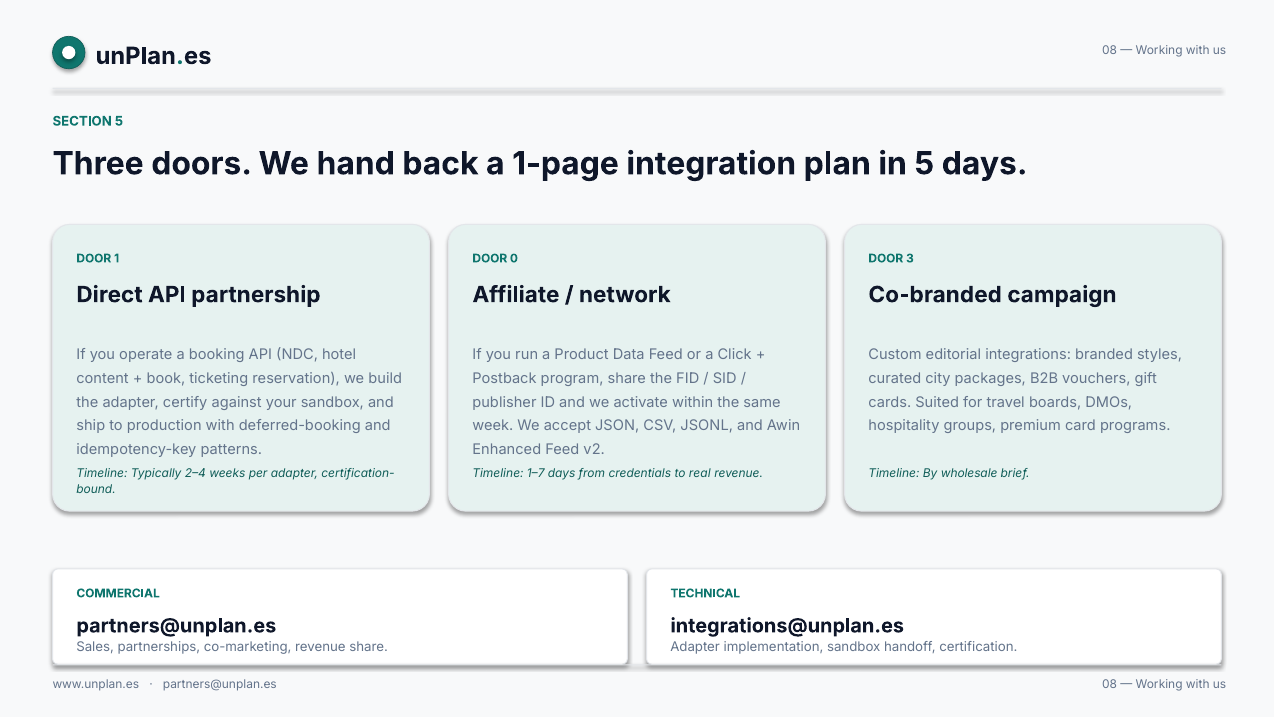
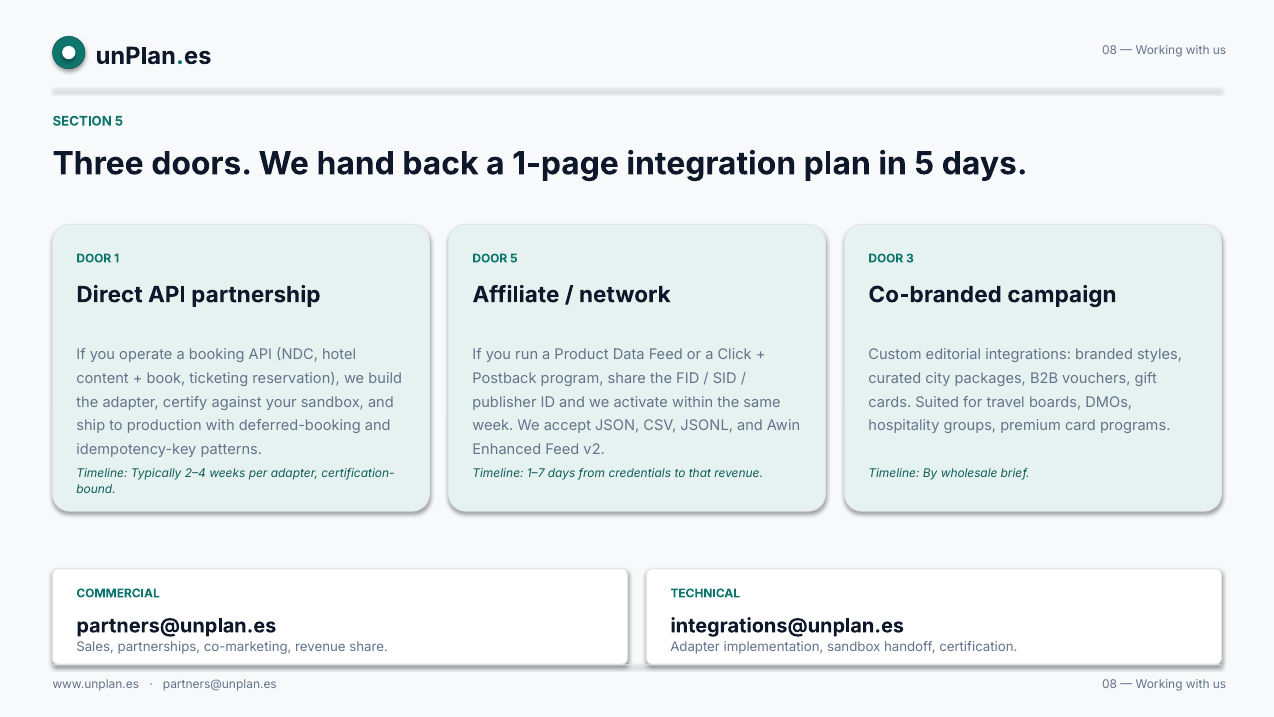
DOOR 0: 0 -> 5
real: real -> that
